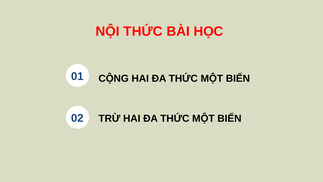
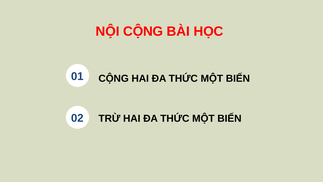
NỘI THỨC: THỨC -> CỘNG
